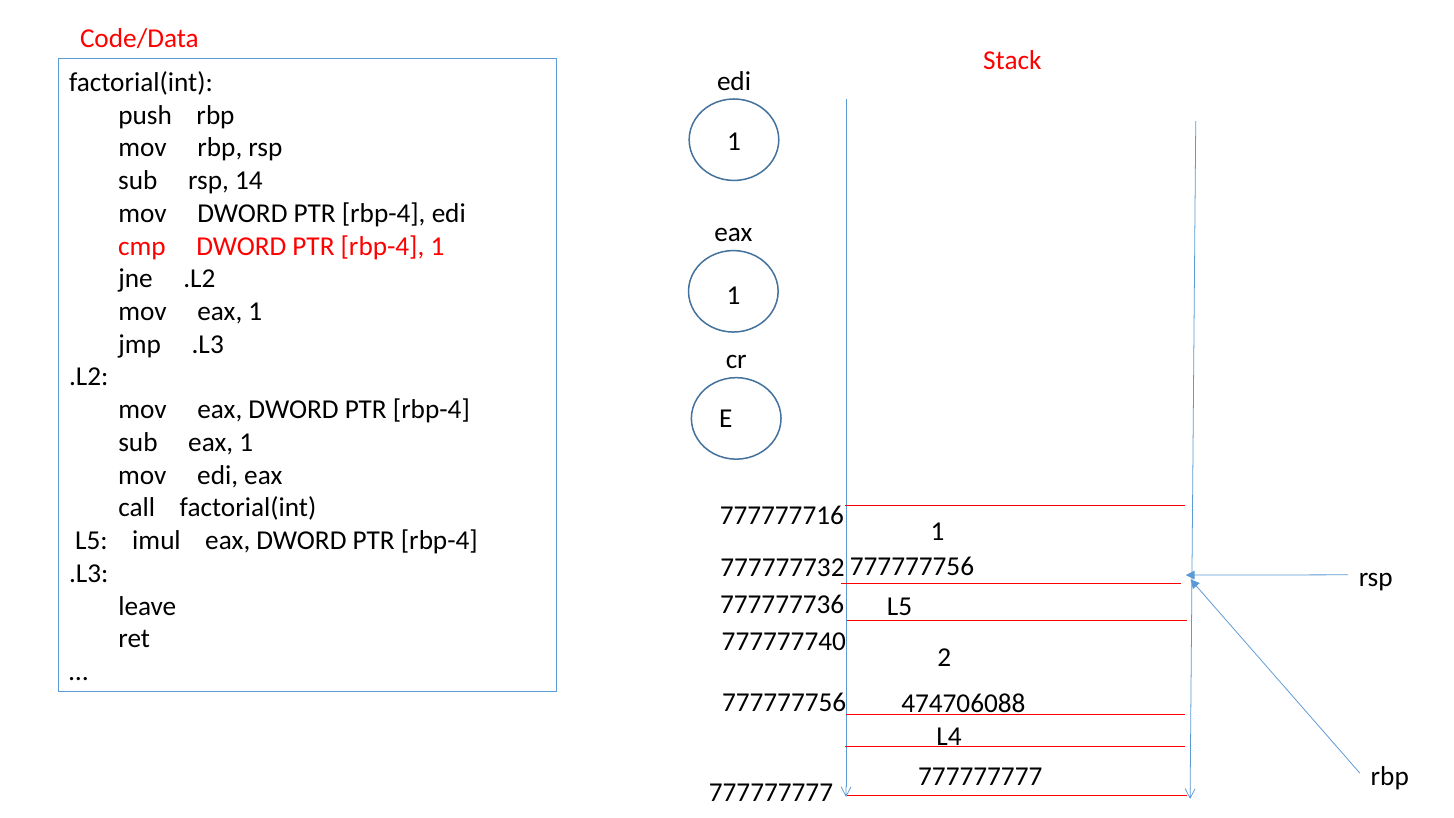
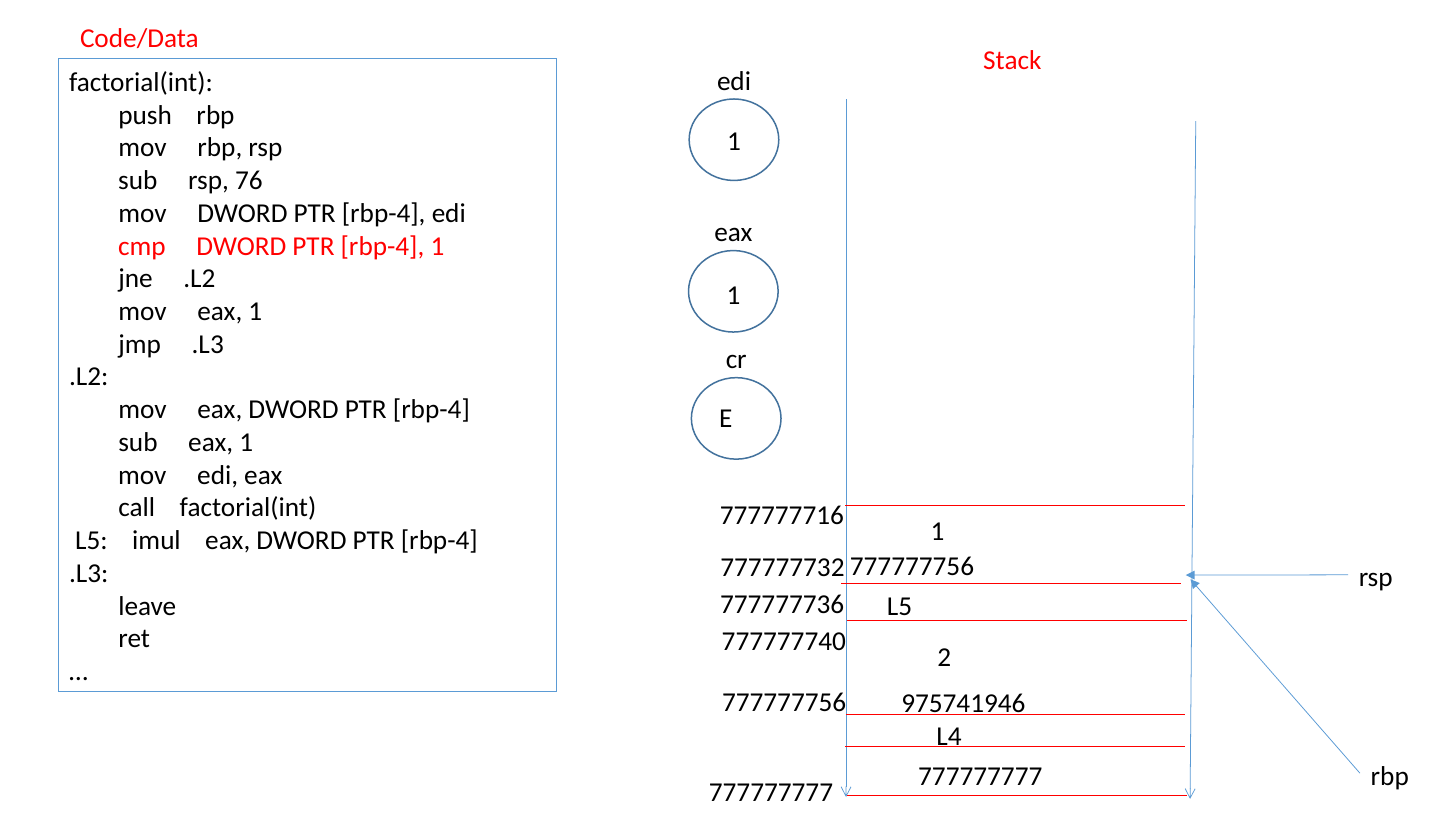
14: 14 -> 76
474706088: 474706088 -> 975741946
